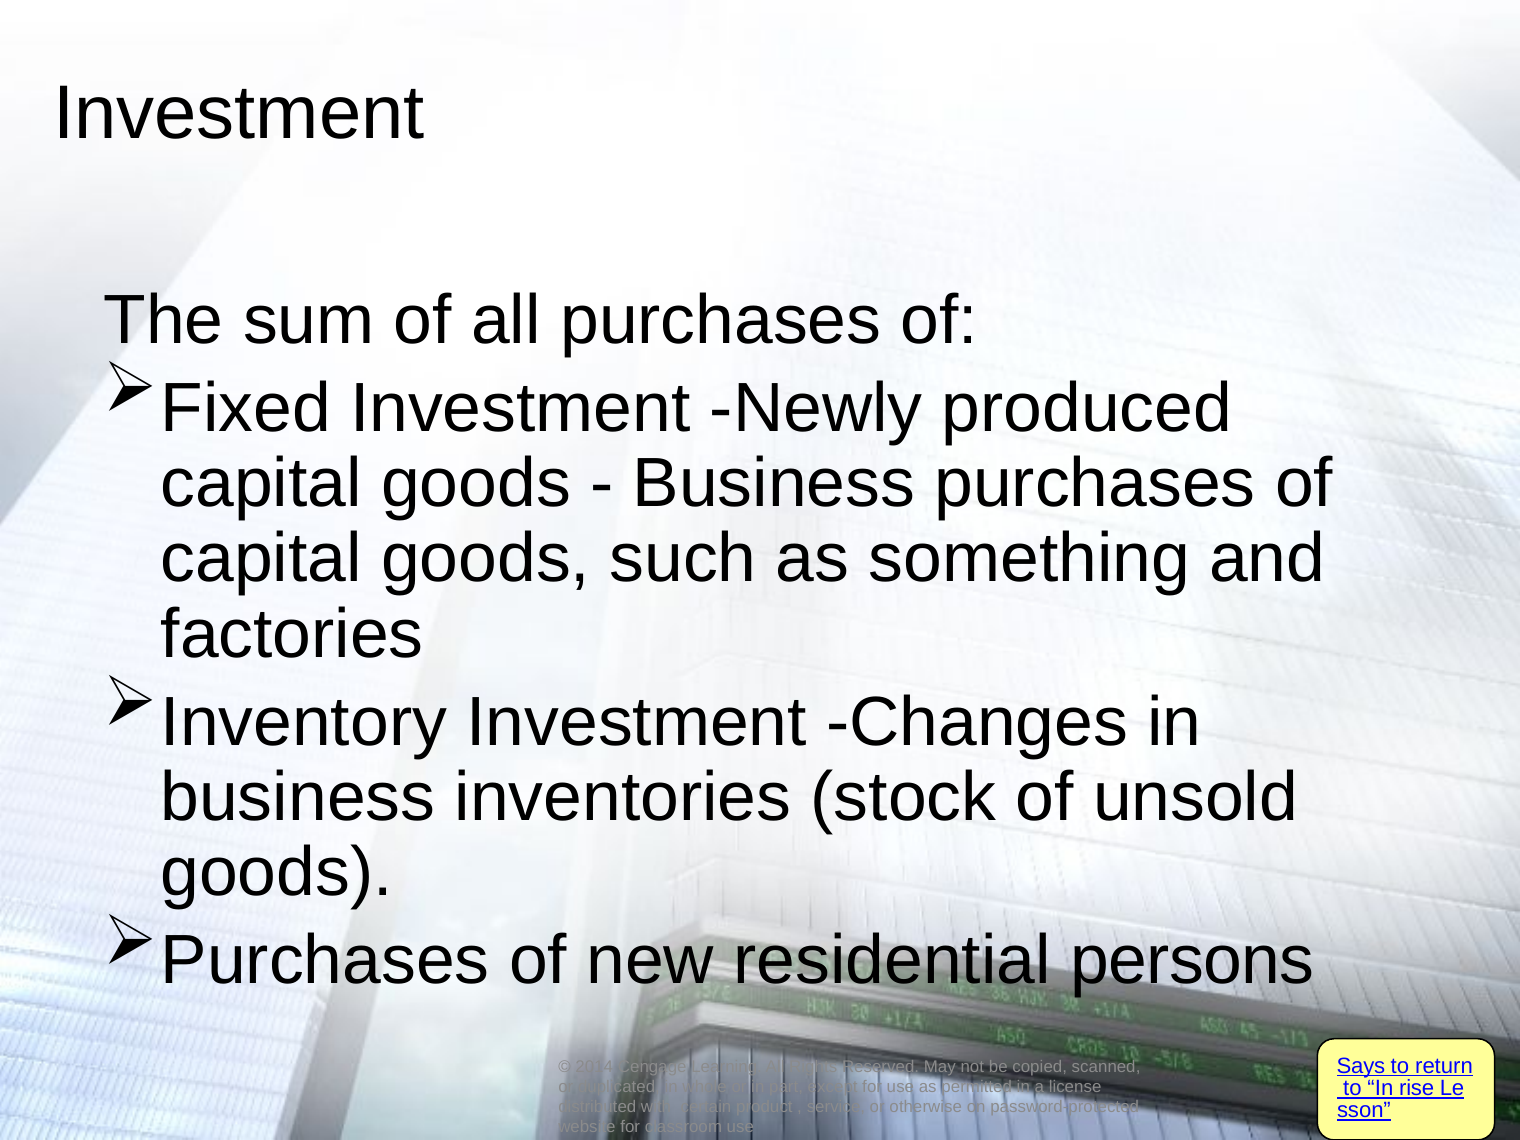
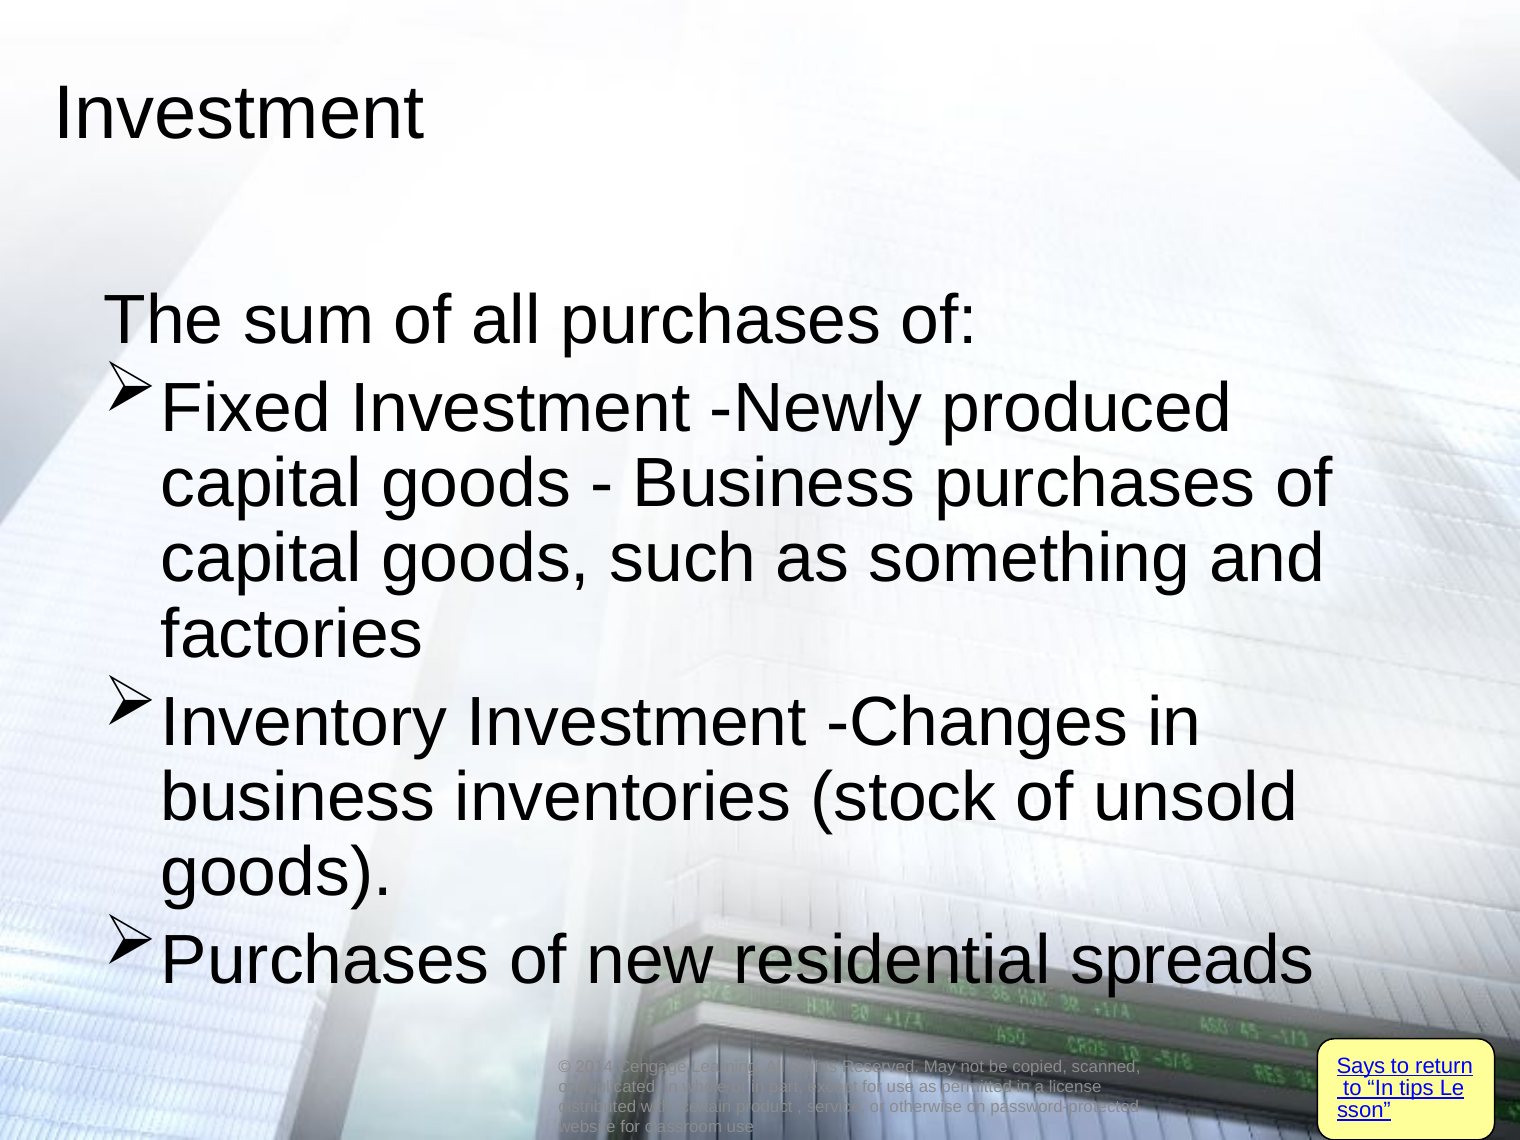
persons: persons -> spreads
rise: rise -> tips
